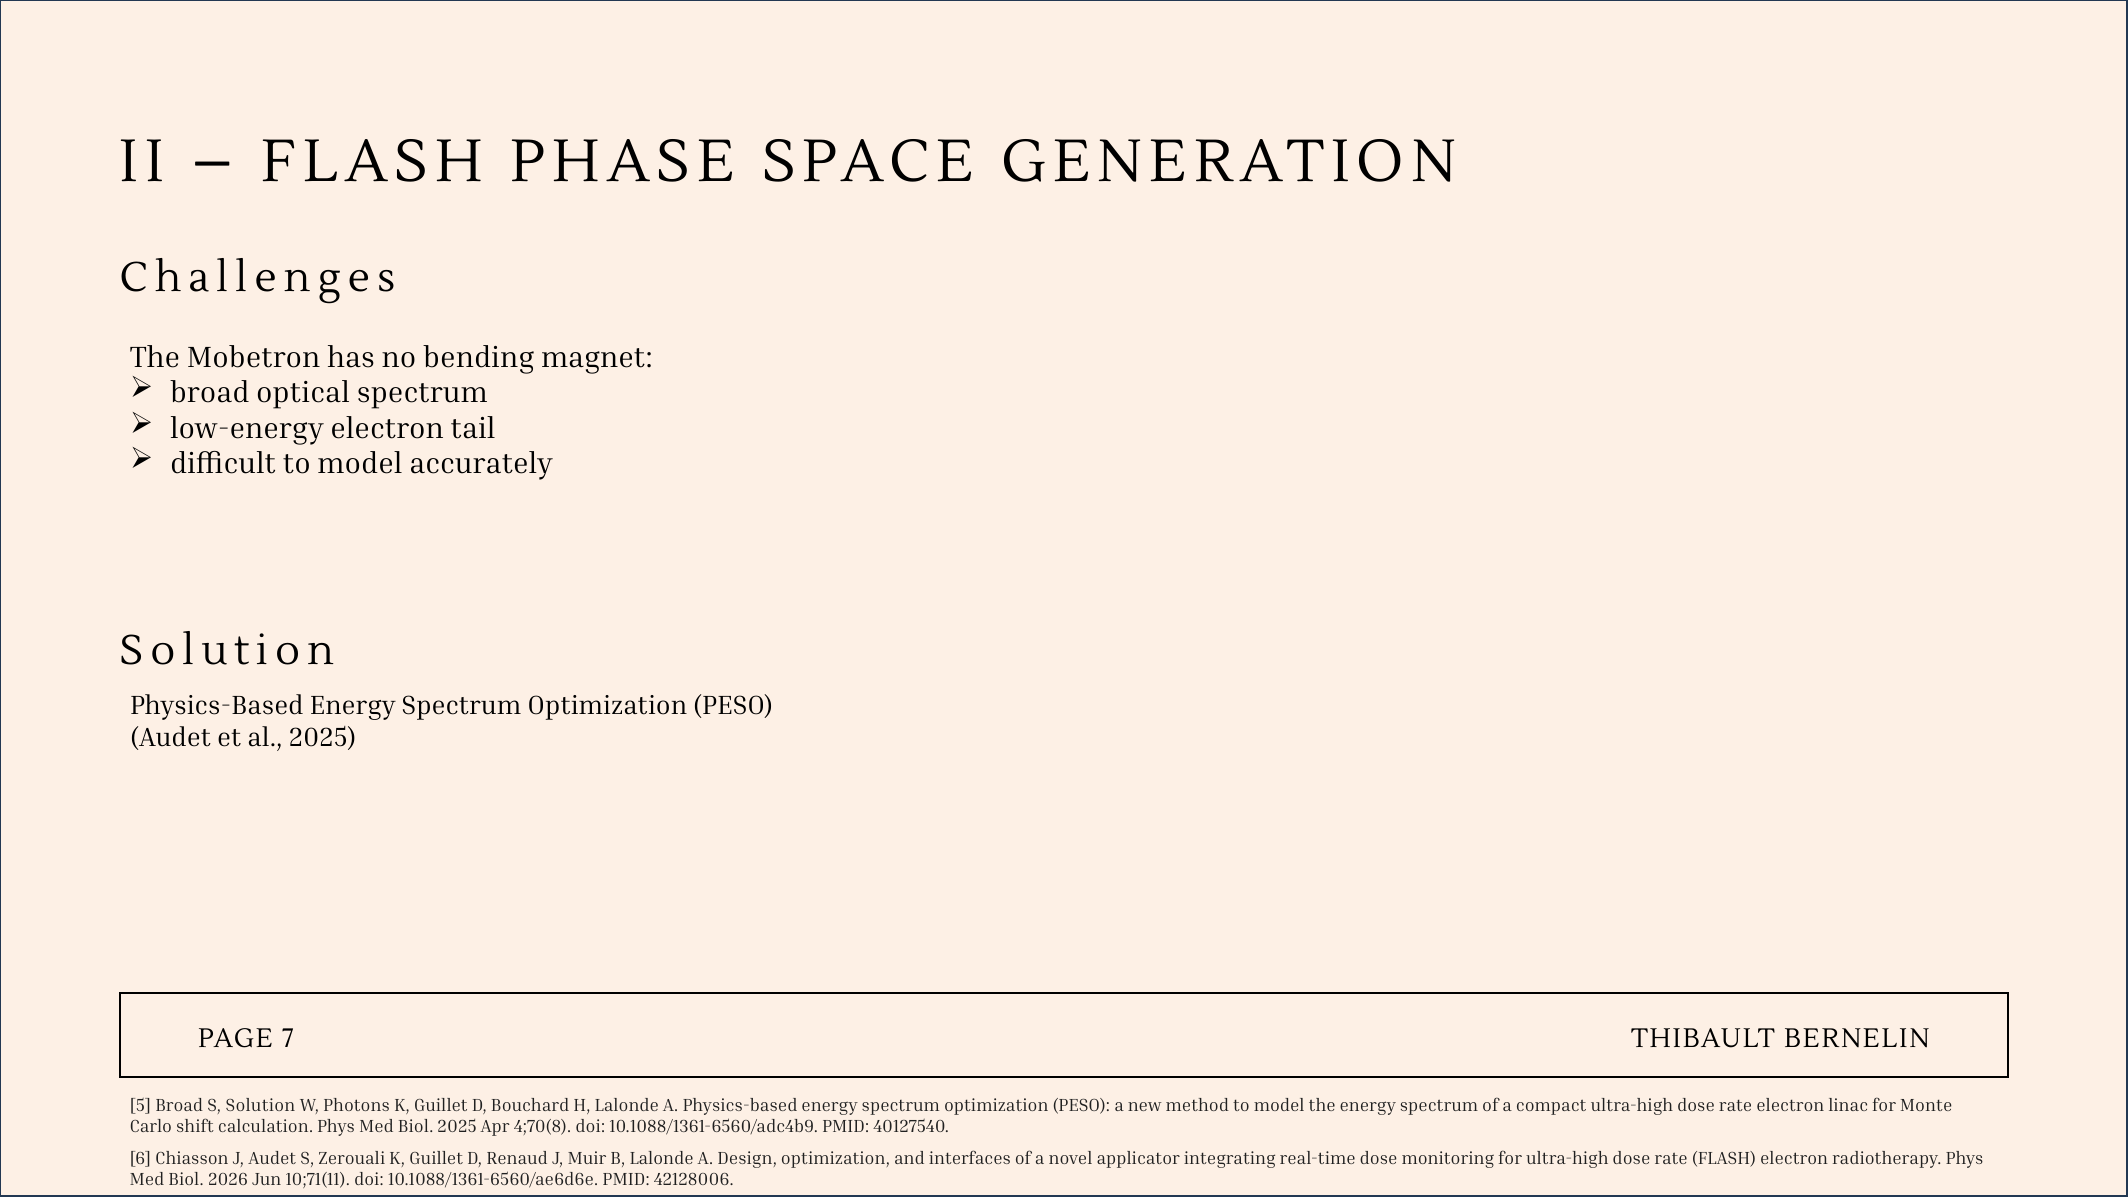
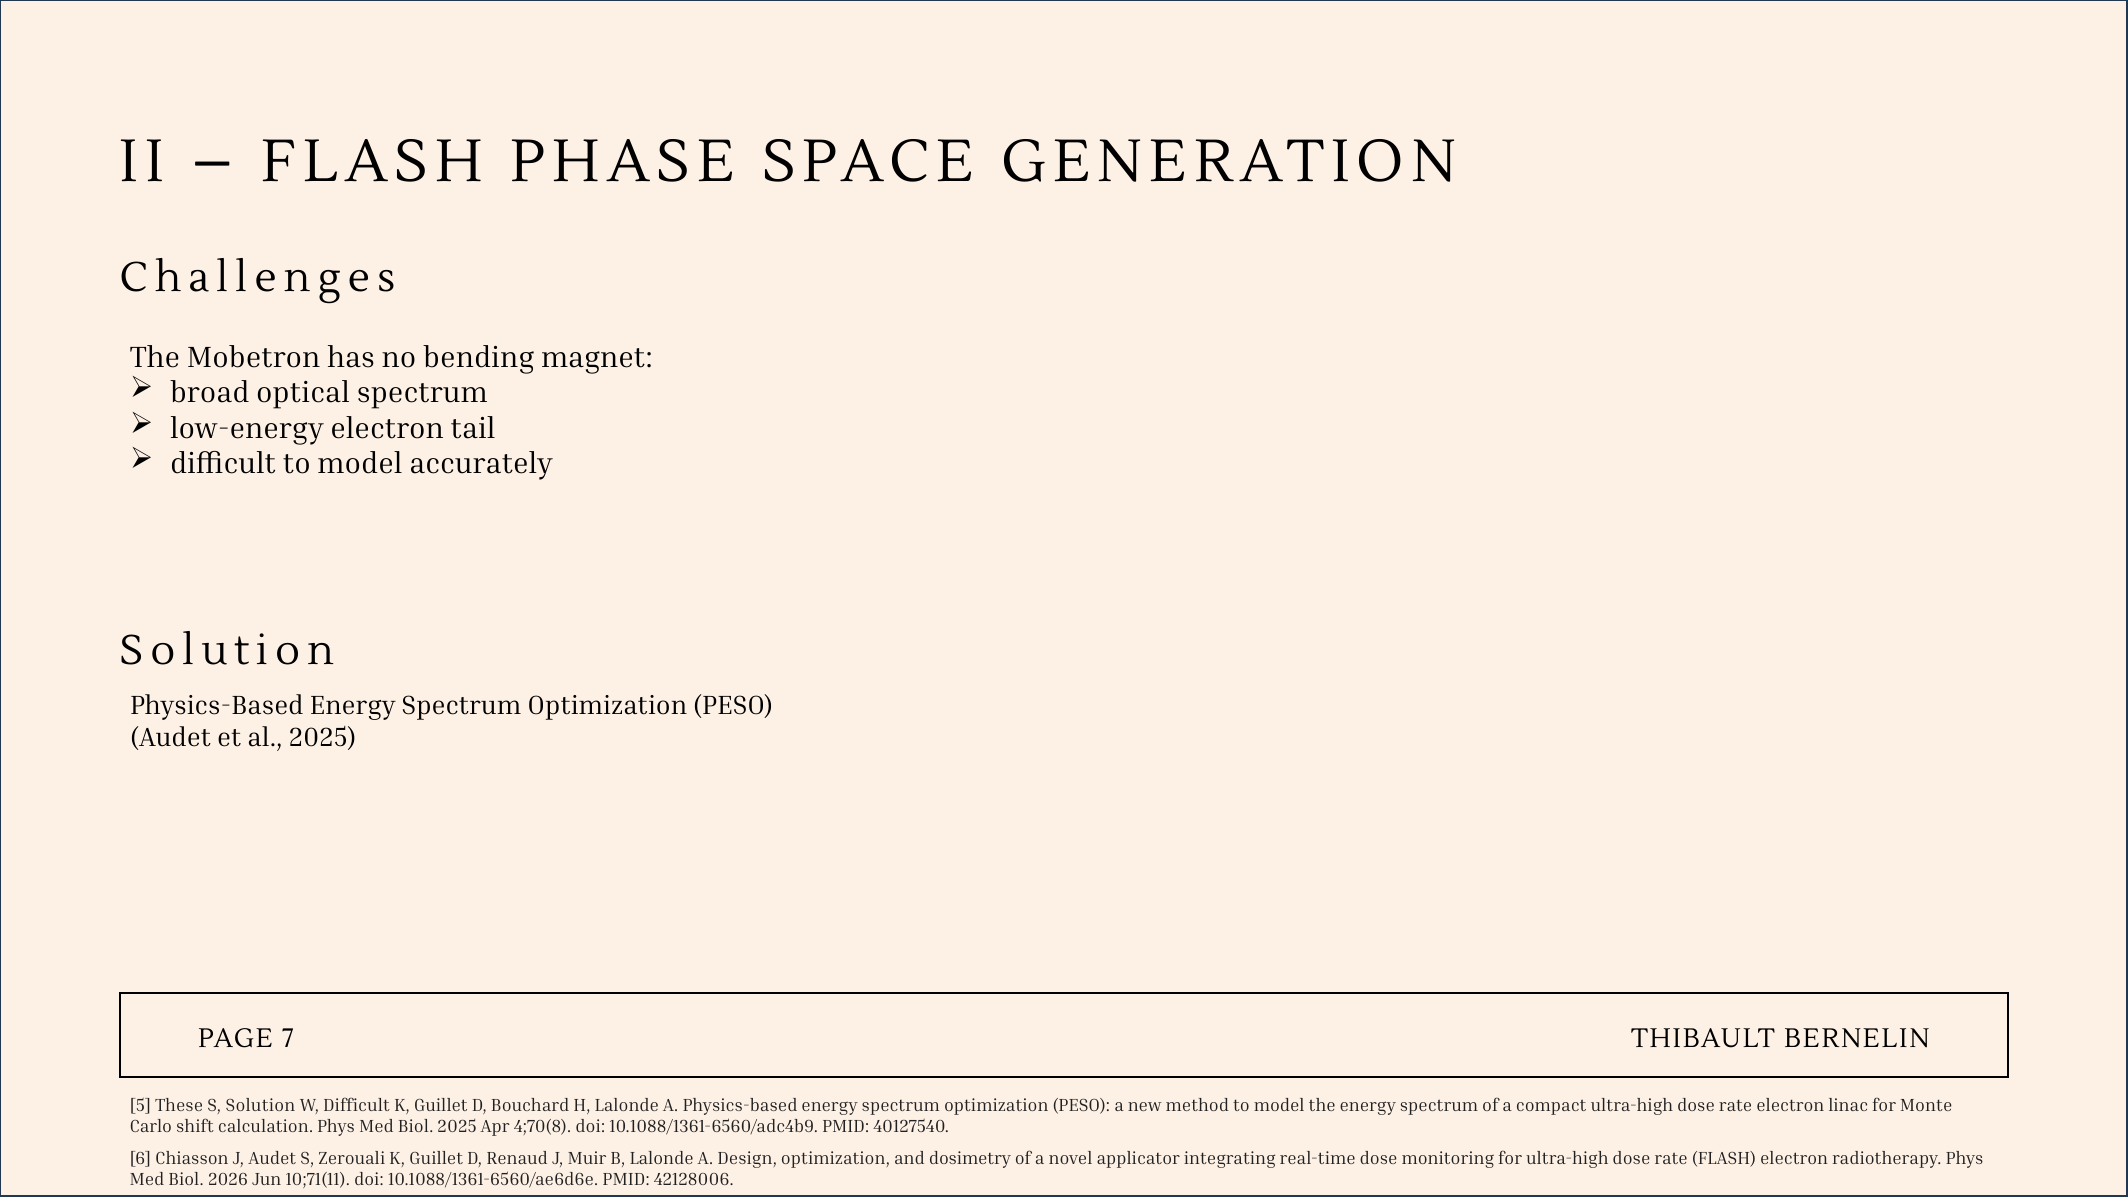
5 Broad: Broad -> These
W Photons: Photons -> Difficult
interfaces: interfaces -> dosimetry
